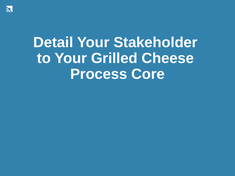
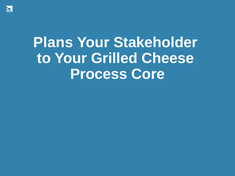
Detail: Detail -> Plans
